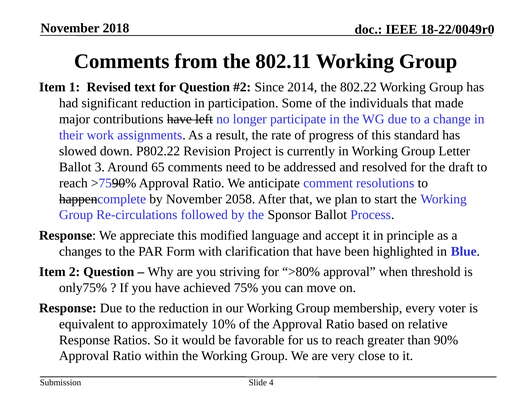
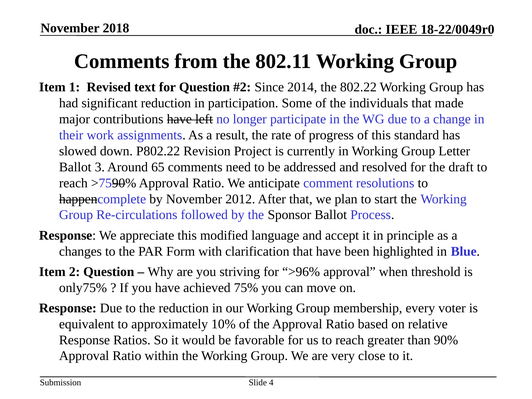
2058: 2058 -> 2012
>80%: >80% -> >96%
